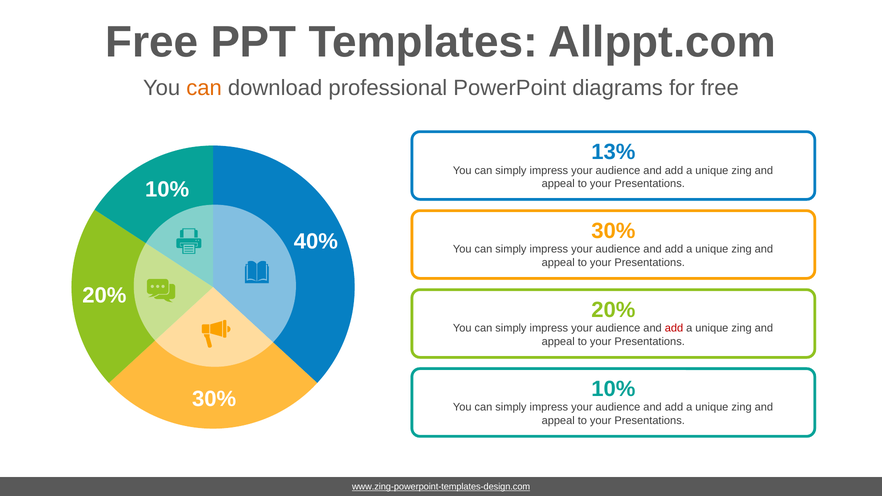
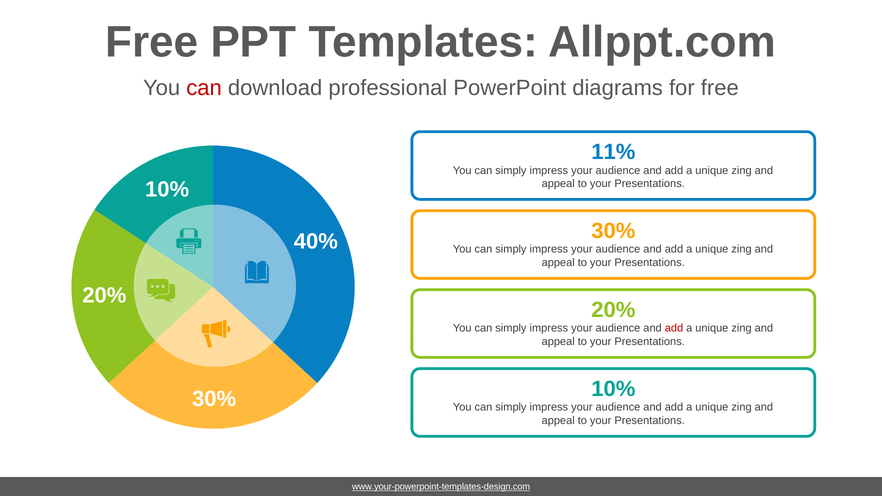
can at (204, 88) colour: orange -> red
13%: 13% -> 11%
www.zing-powerpoint-templates-design.com: www.zing-powerpoint-templates-design.com -> www.your-powerpoint-templates-design.com
